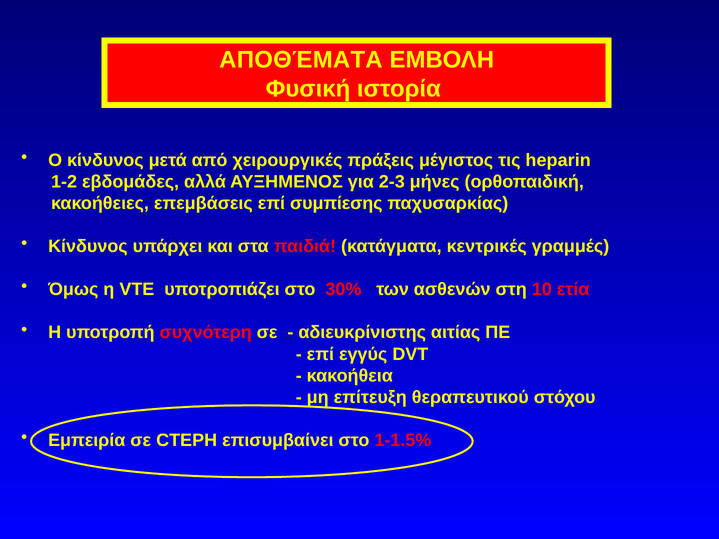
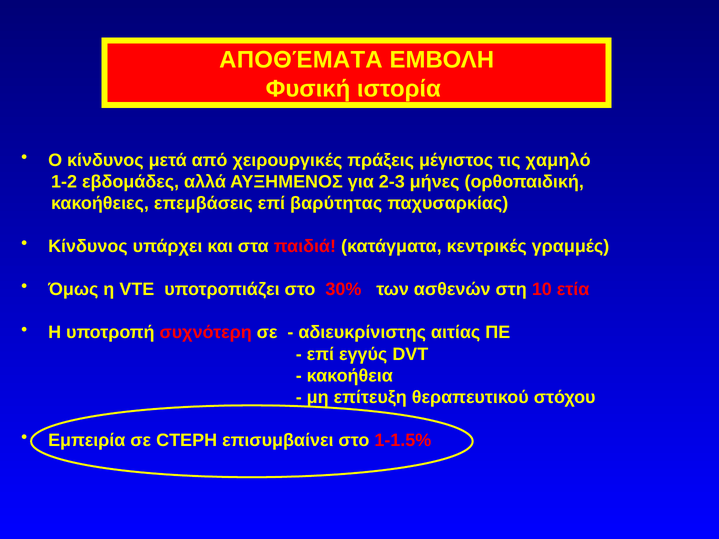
heparin: heparin -> χαμηλό
συμπίεσης: συμπίεσης -> βαρύτητας
